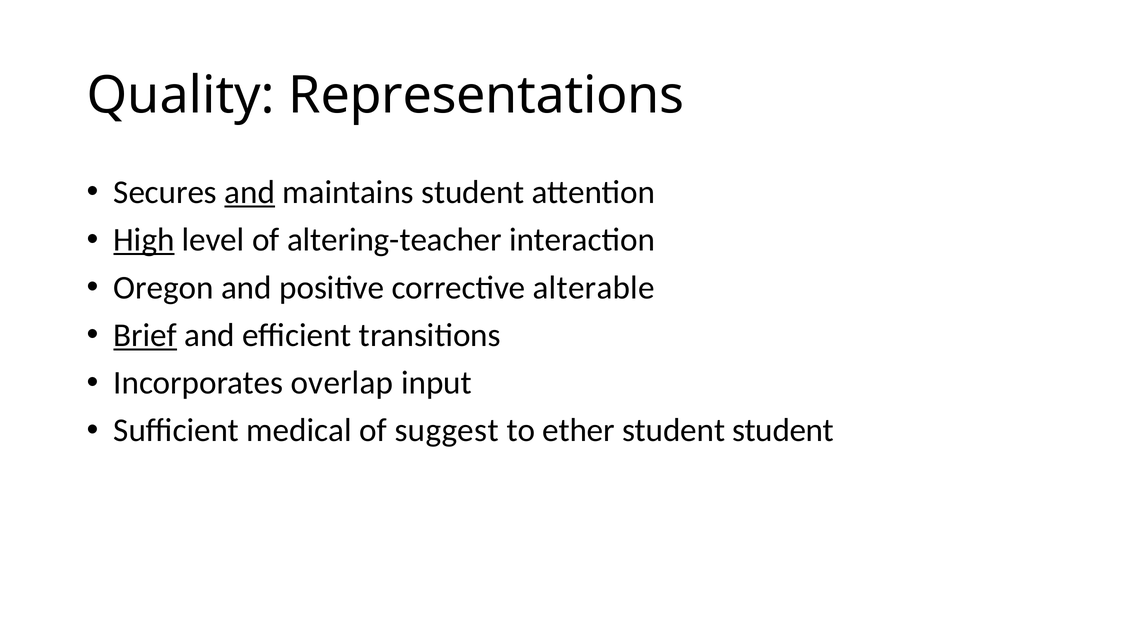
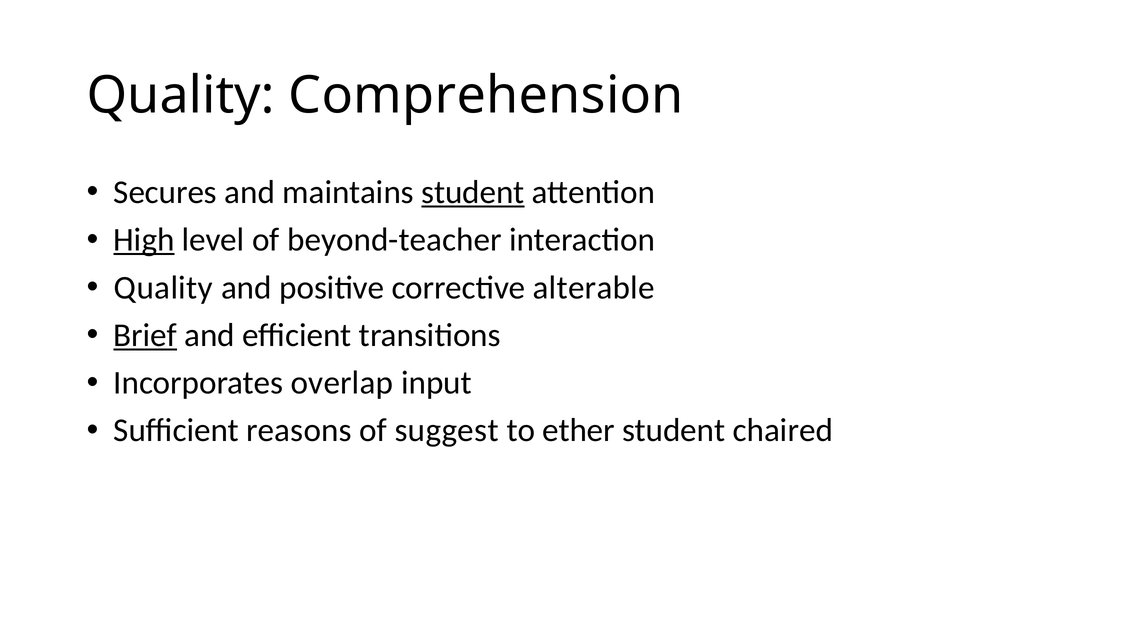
Representations: Representations -> Comprehension
and at (250, 192) underline: present -> none
student at (473, 192) underline: none -> present
altering-teacher: altering-teacher -> beyond-teacher
Oregon at (164, 287): Oregon -> Quality
medical: medical -> reasons
student student: student -> chaired
